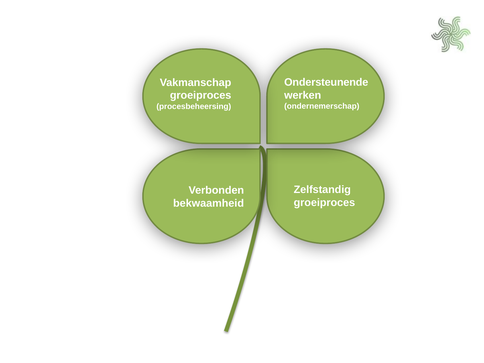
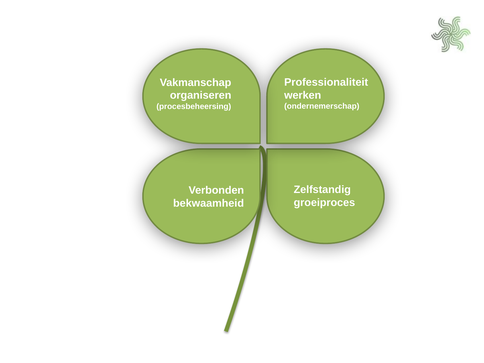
Ondersteunende: Ondersteunende -> Professionaliteit
groeiproces at (201, 95): groeiproces -> organiseren
